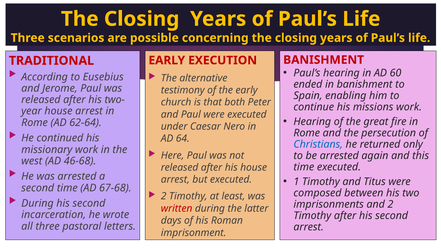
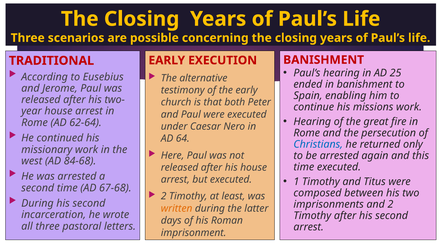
60: 60 -> 25
46-68: 46-68 -> 84-68
written colour: red -> orange
